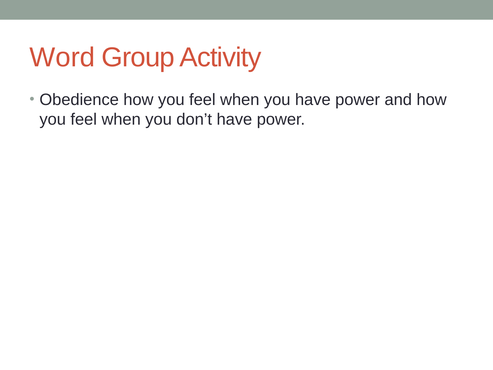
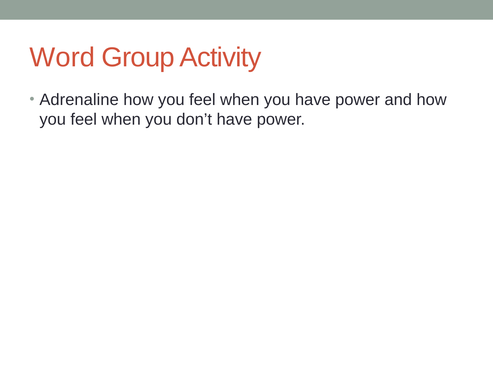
Obedience: Obedience -> Adrenaline
